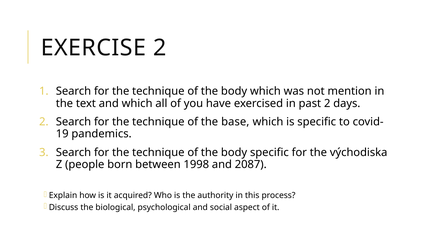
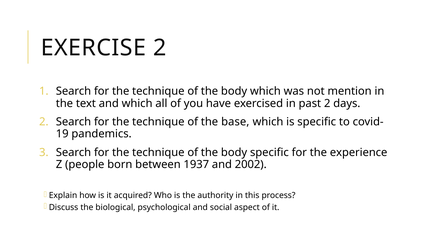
východiska: východiska -> experience
1998: 1998 -> 1937
2087: 2087 -> 2002
